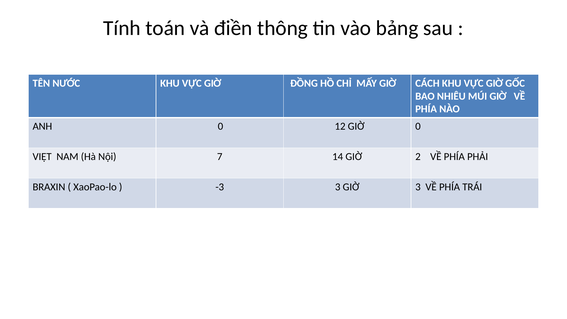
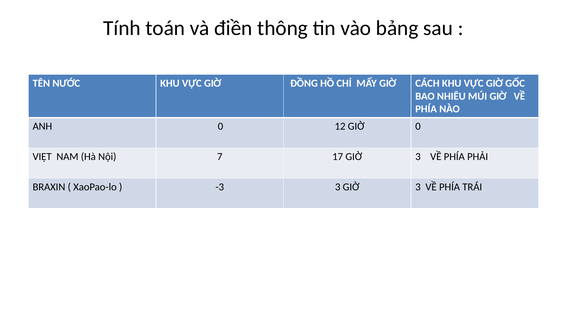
14: 14 -> 17
2 at (418, 157): 2 -> 3
